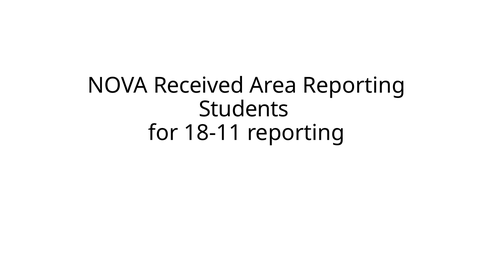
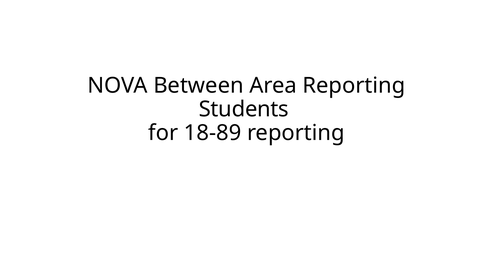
Received: Received -> Between
18-11: 18-11 -> 18-89
